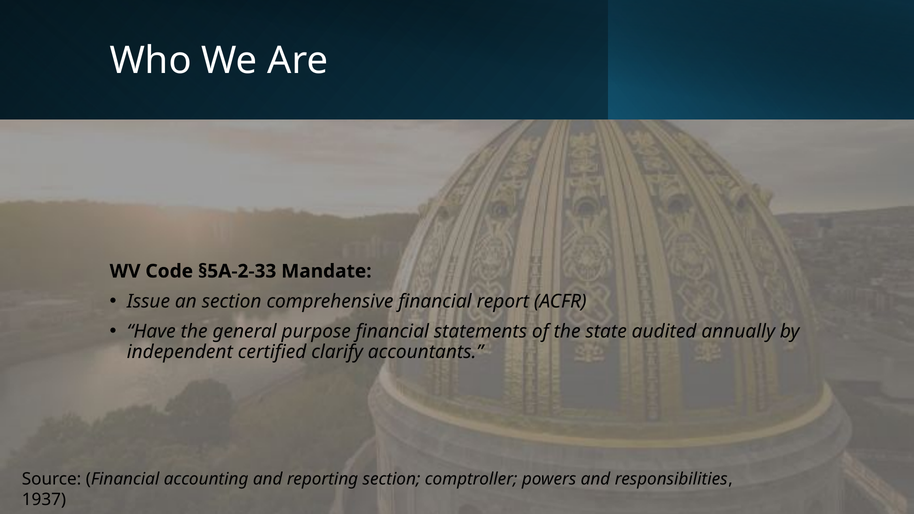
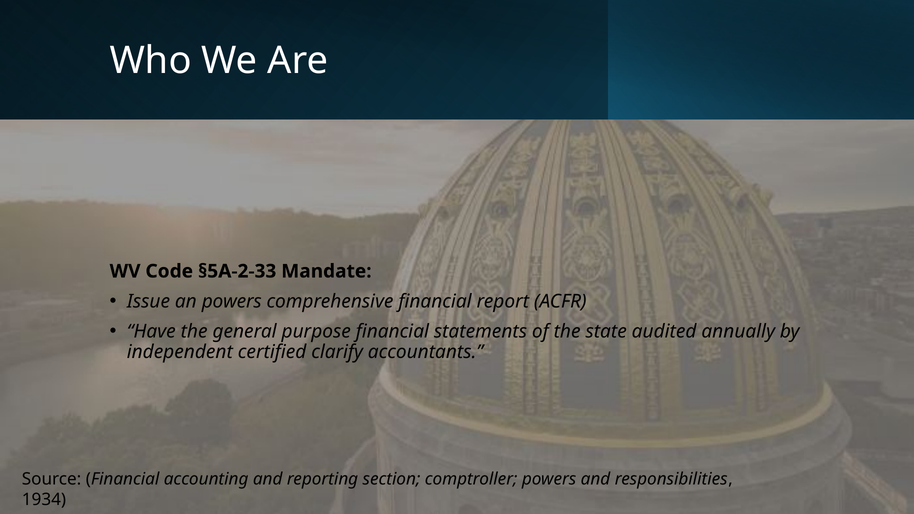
an section: section -> powers
1937: 1937 -> 1934
